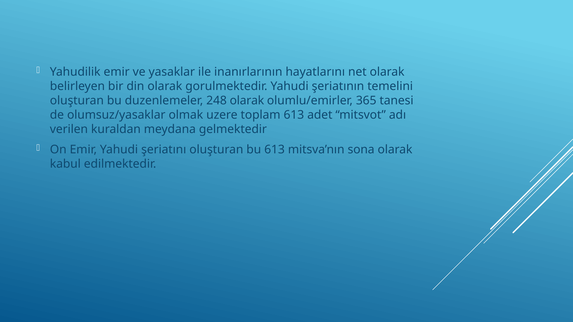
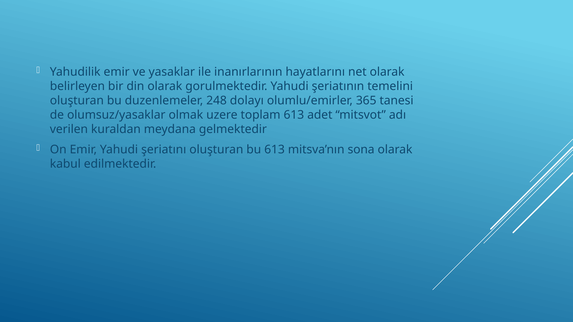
248 olarak: olarak -> dolayı
